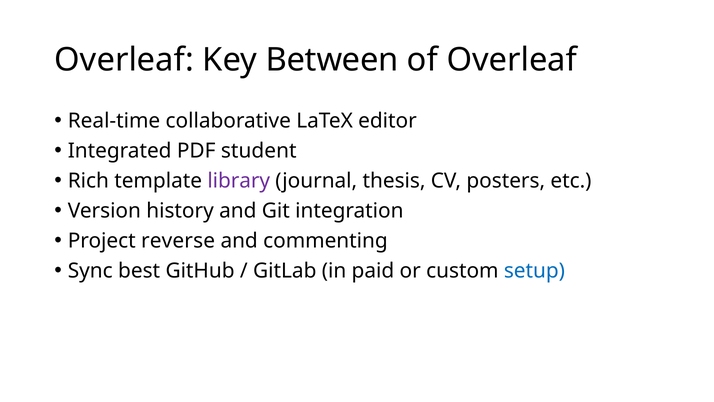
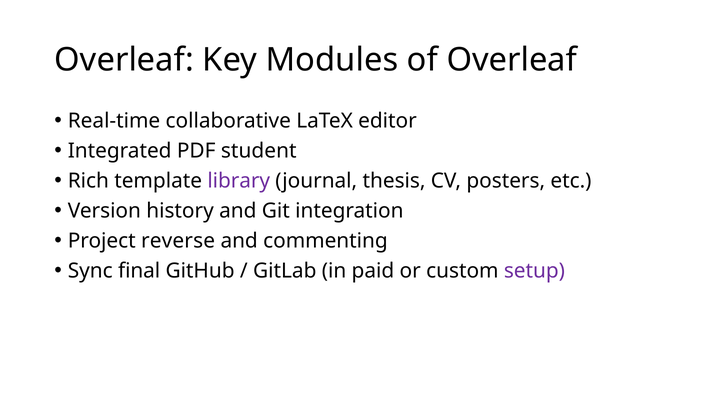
Between: Between -> Modules
best: best -> final
setup colour: blue -> purple
